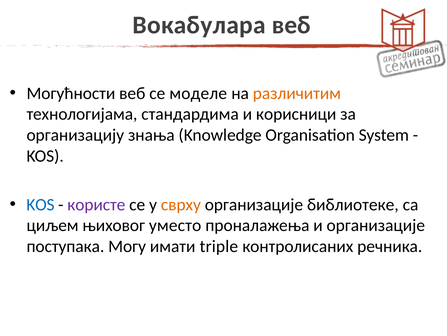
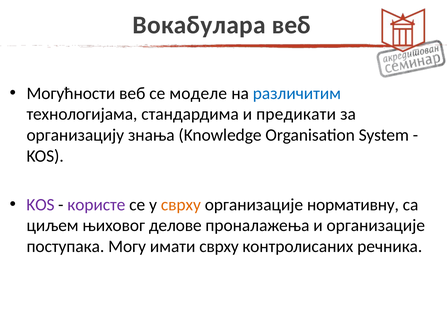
различитим colour: orange -> blue
корисници: корисници -> предикати
KOS at (40, 204) colour: blue -> purple
библиотеке: библиотеке -> нормативну
уместо: уместо -> делове
имати triple: triple -> сврху
